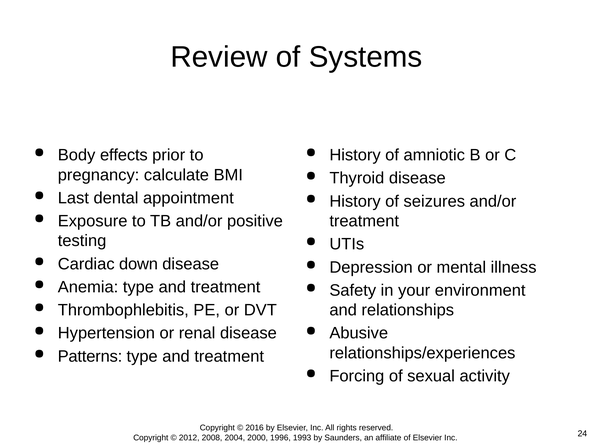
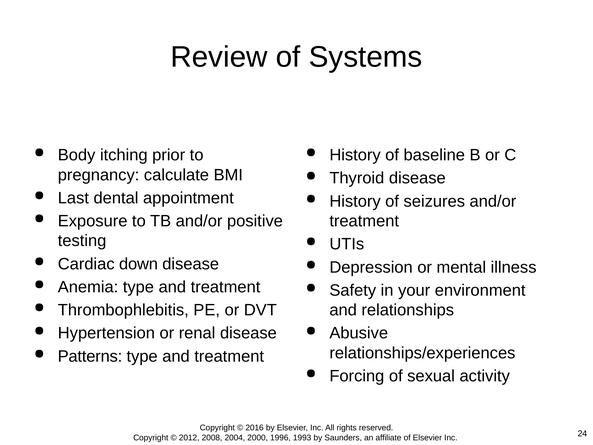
effects: effects -> itching
amniotic: amniotic -> baseline
